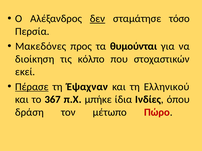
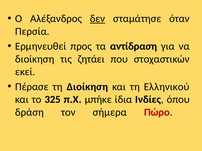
τόσο: τόσο -> όταν
Μακεδόνες: Μακεδόνες -> Ερμηνευθεί
θυμούνται: θυμούνται -> αντίδραση
κόλπο: κόλπο -> ζητάει
Πέρασε underline: present -> none
τη Έψαχναν: Έψαχναν -> Διοίκηση
367: 367 -> 325
μέτωπο: μέτωπο -> σήμερα
